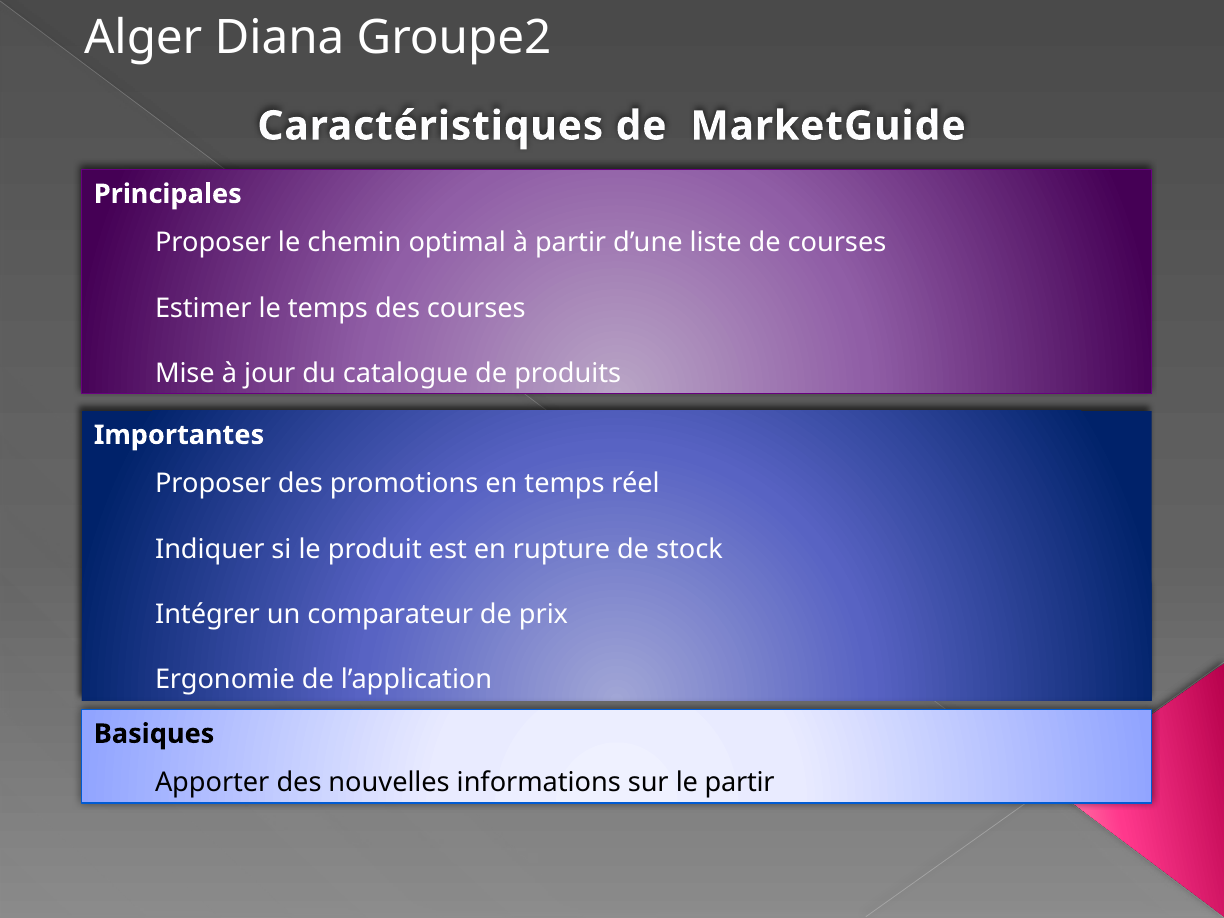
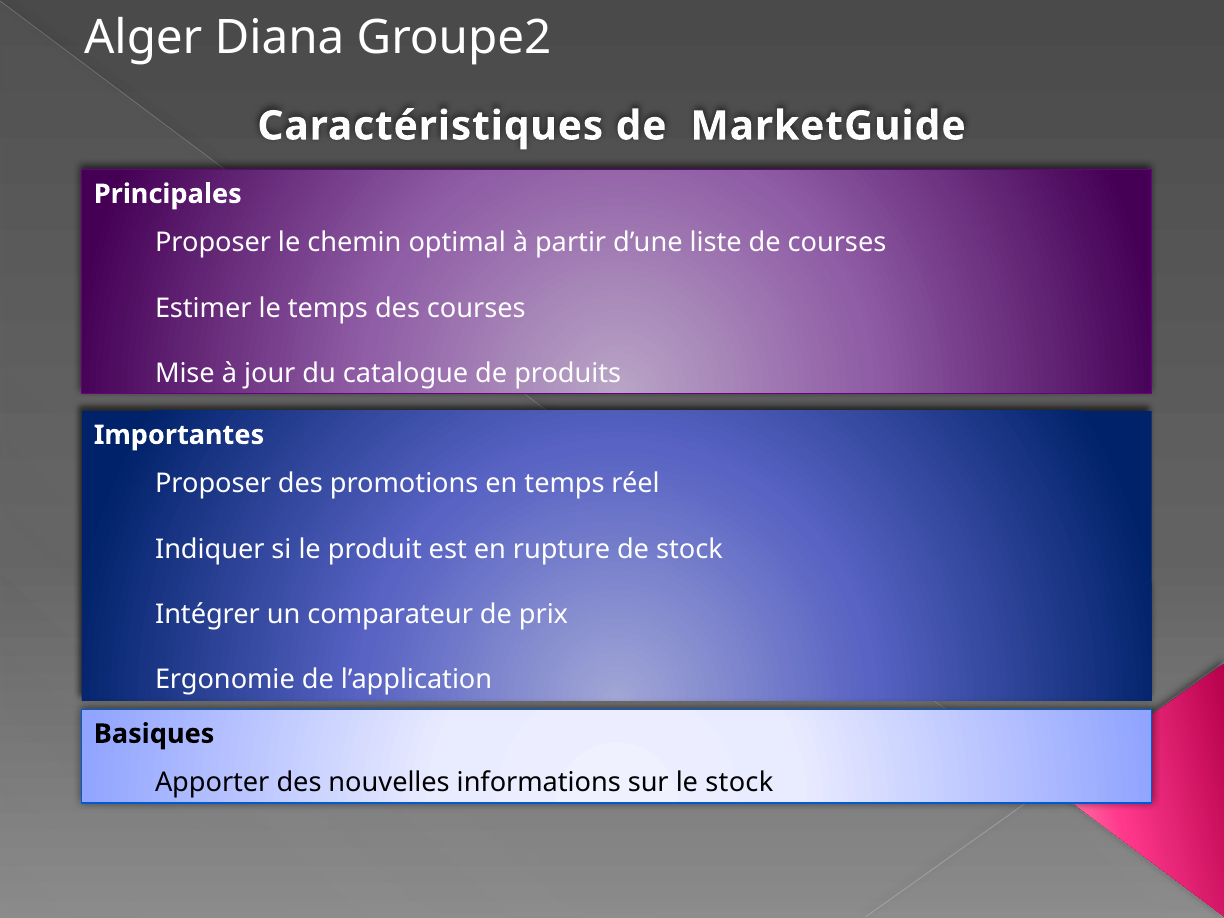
le partir: partir -> stock
